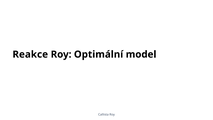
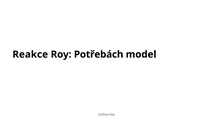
Optimální: Optimální -> Potřebách
